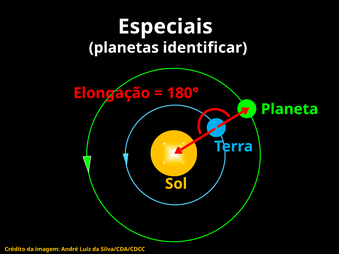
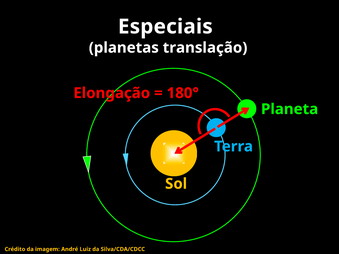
identificar: identificar -> translação
